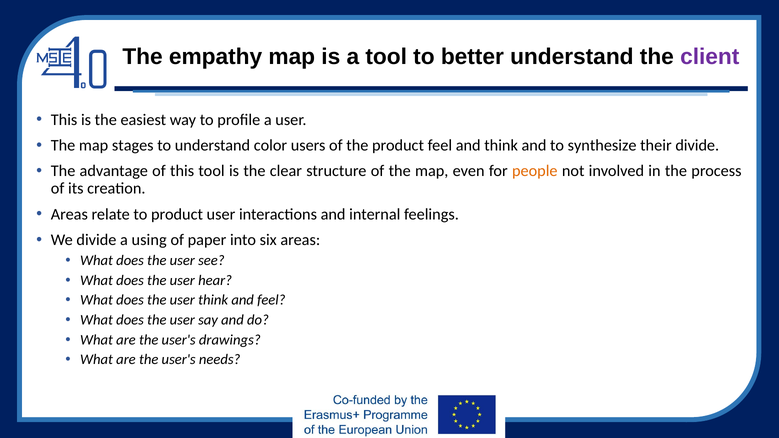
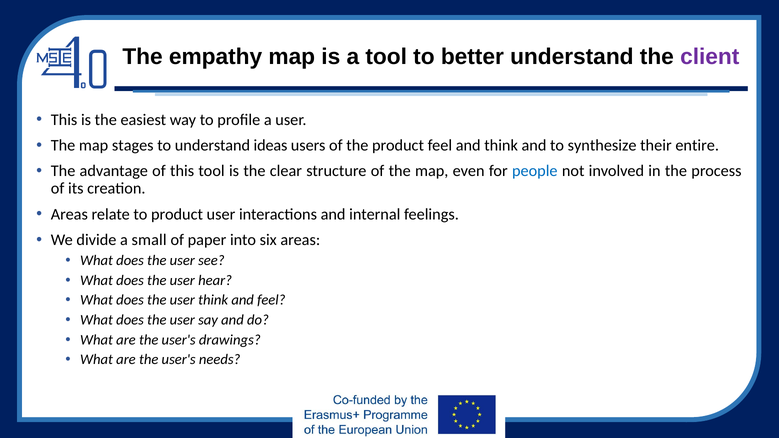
color: color -> ideas
their divide: divide -> entire
people colour: orange -> blue
using: using -> small
